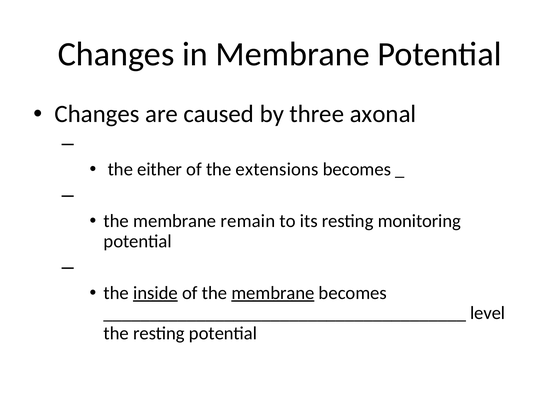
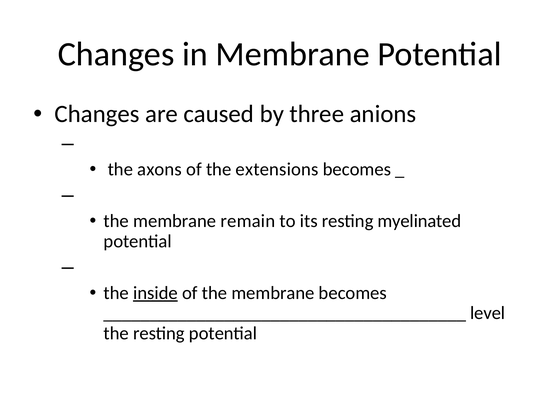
axonal: axonal -> anions
either: either -> axons
monitoring: monitoring -> myelinated
membrane at (273, 293) underline: present -> none
